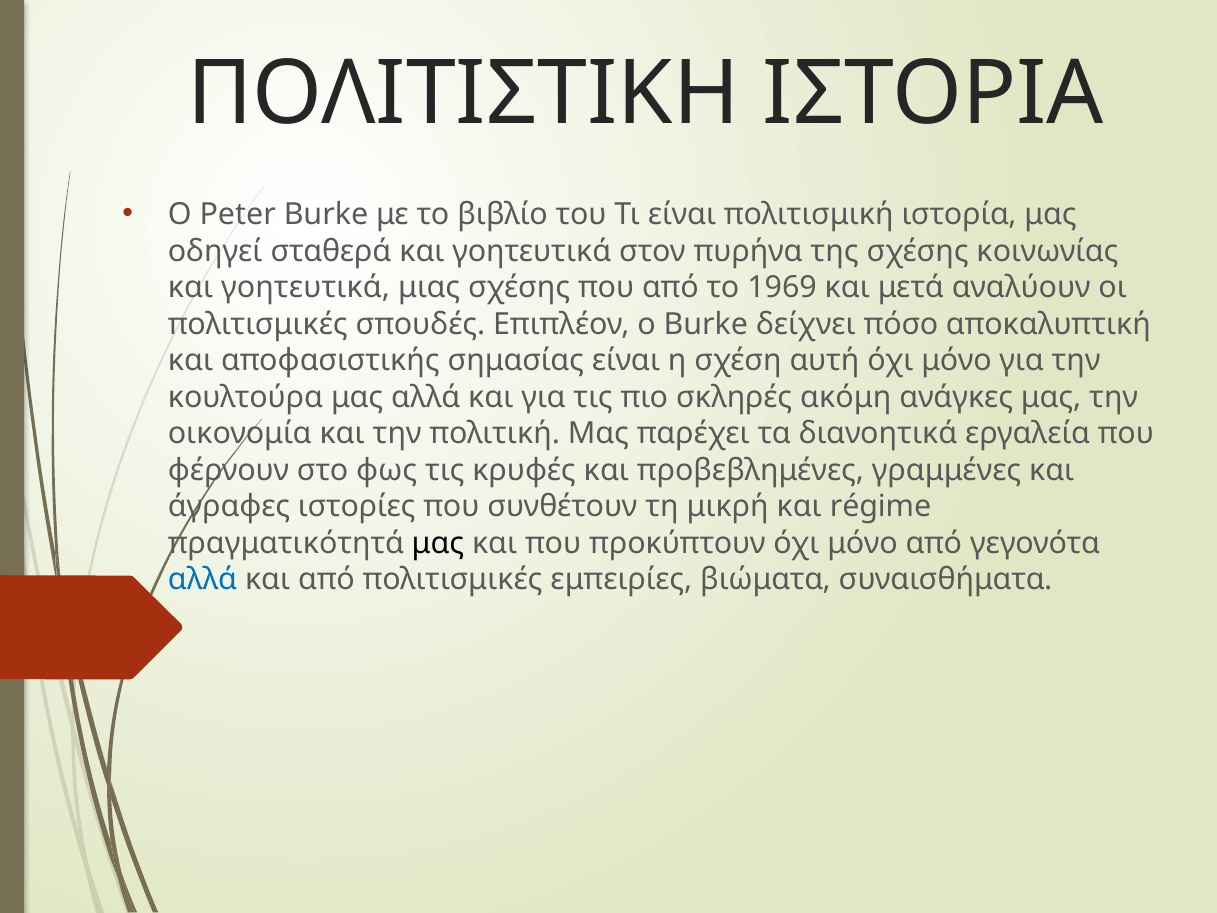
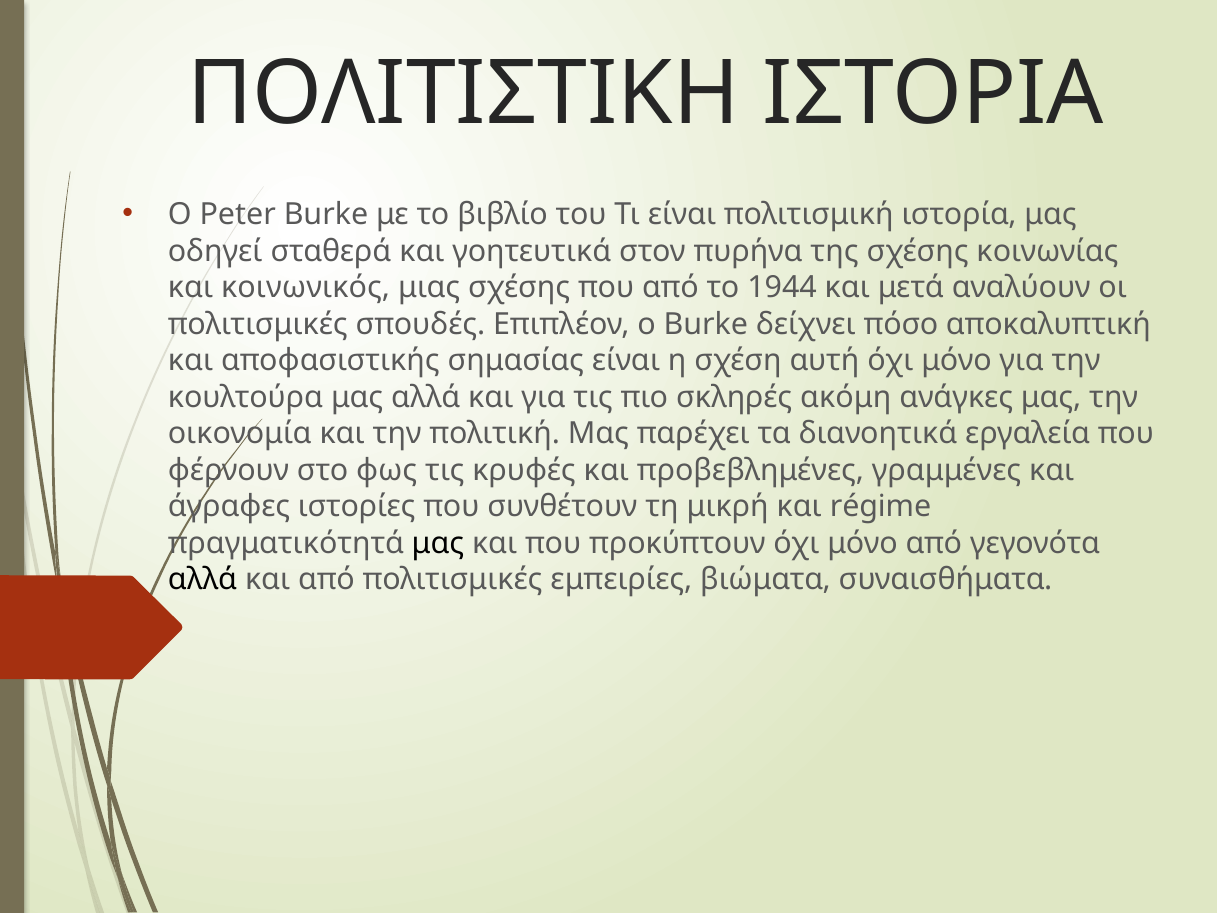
γοητευτικά at (306, 288): γοητευτικά -> κοινωνικός
1969: 1969 -> 1944
αλλά at (203, 580) colour: blue -> black
